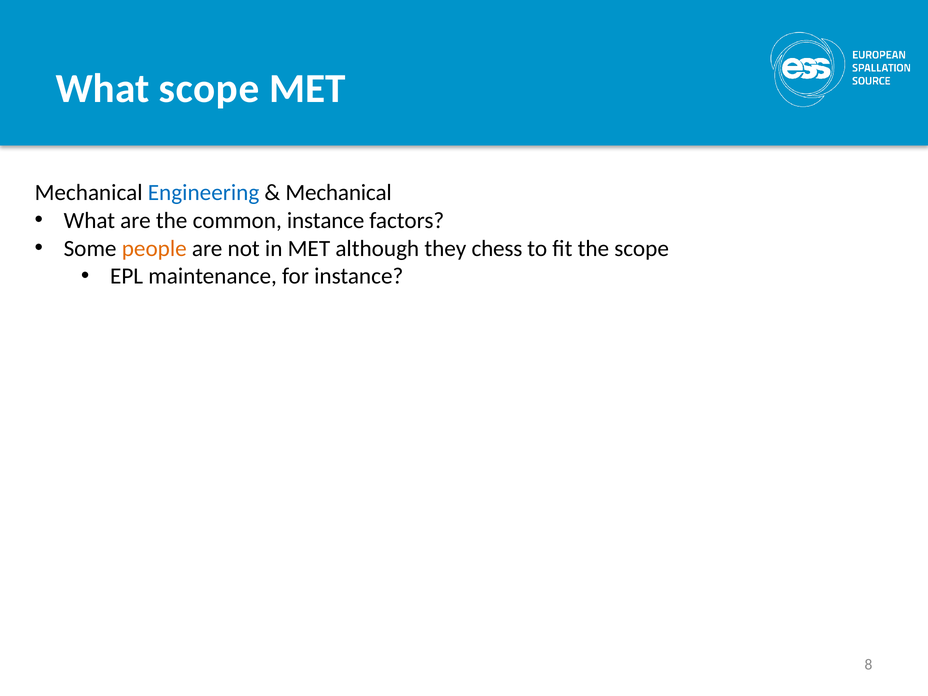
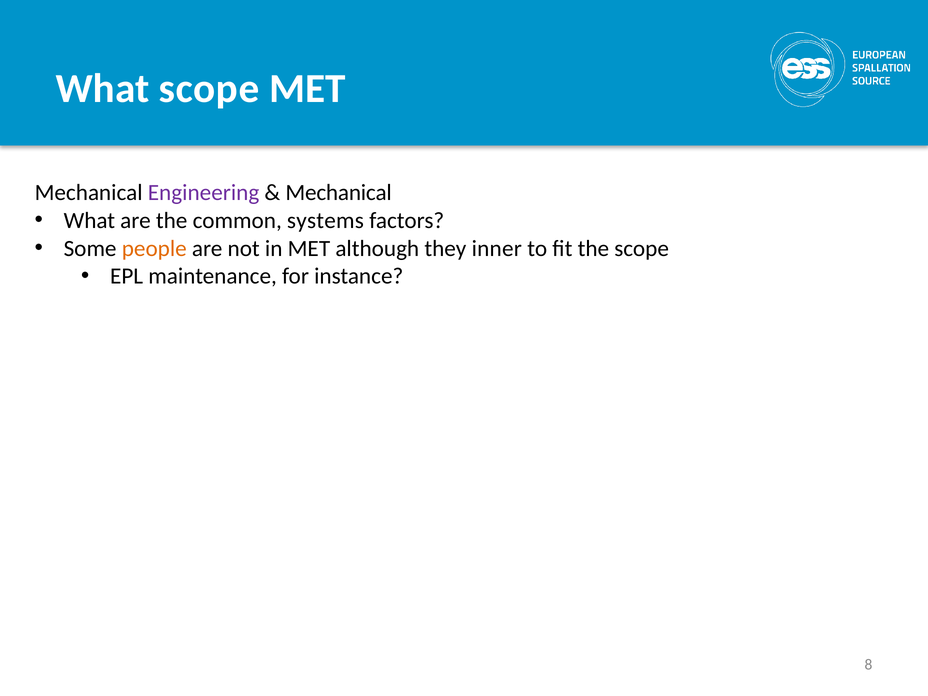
Engineering colour: blue -> purple
common instance: instance -> systems
chess: chess -> inner
